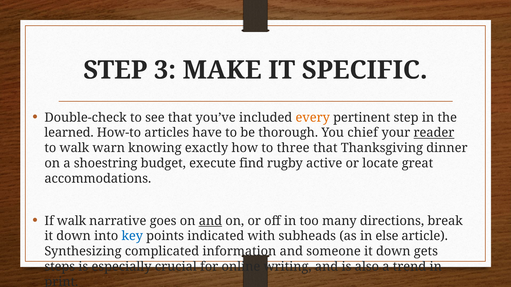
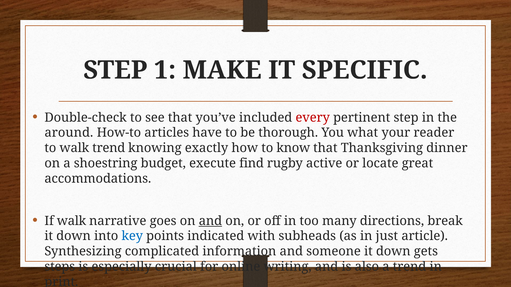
3: 3 -> 1
every colour: orange -> red
learned: learned -> around
chief: chief -> what
reader underline: present -> none
walk warn: warn -> trend
three: three -> know
else: else -> just
